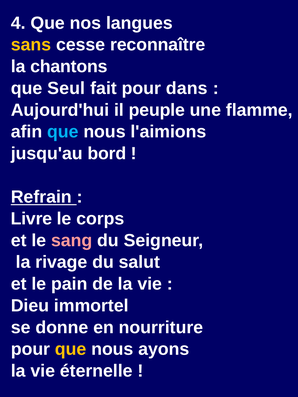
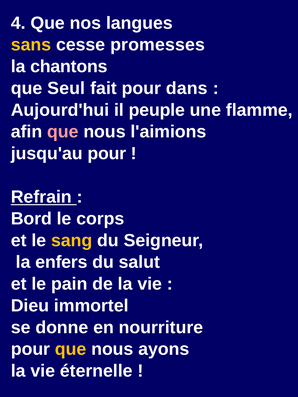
reconnaître: reconnaître -> promesses
que at (63, 132) colour: light blue -> pink
jusqu'au bord: bord -> pour
Livre: Livre -> Bord
sang colour: pink -> yellow
rivage: rivage -> enfers
